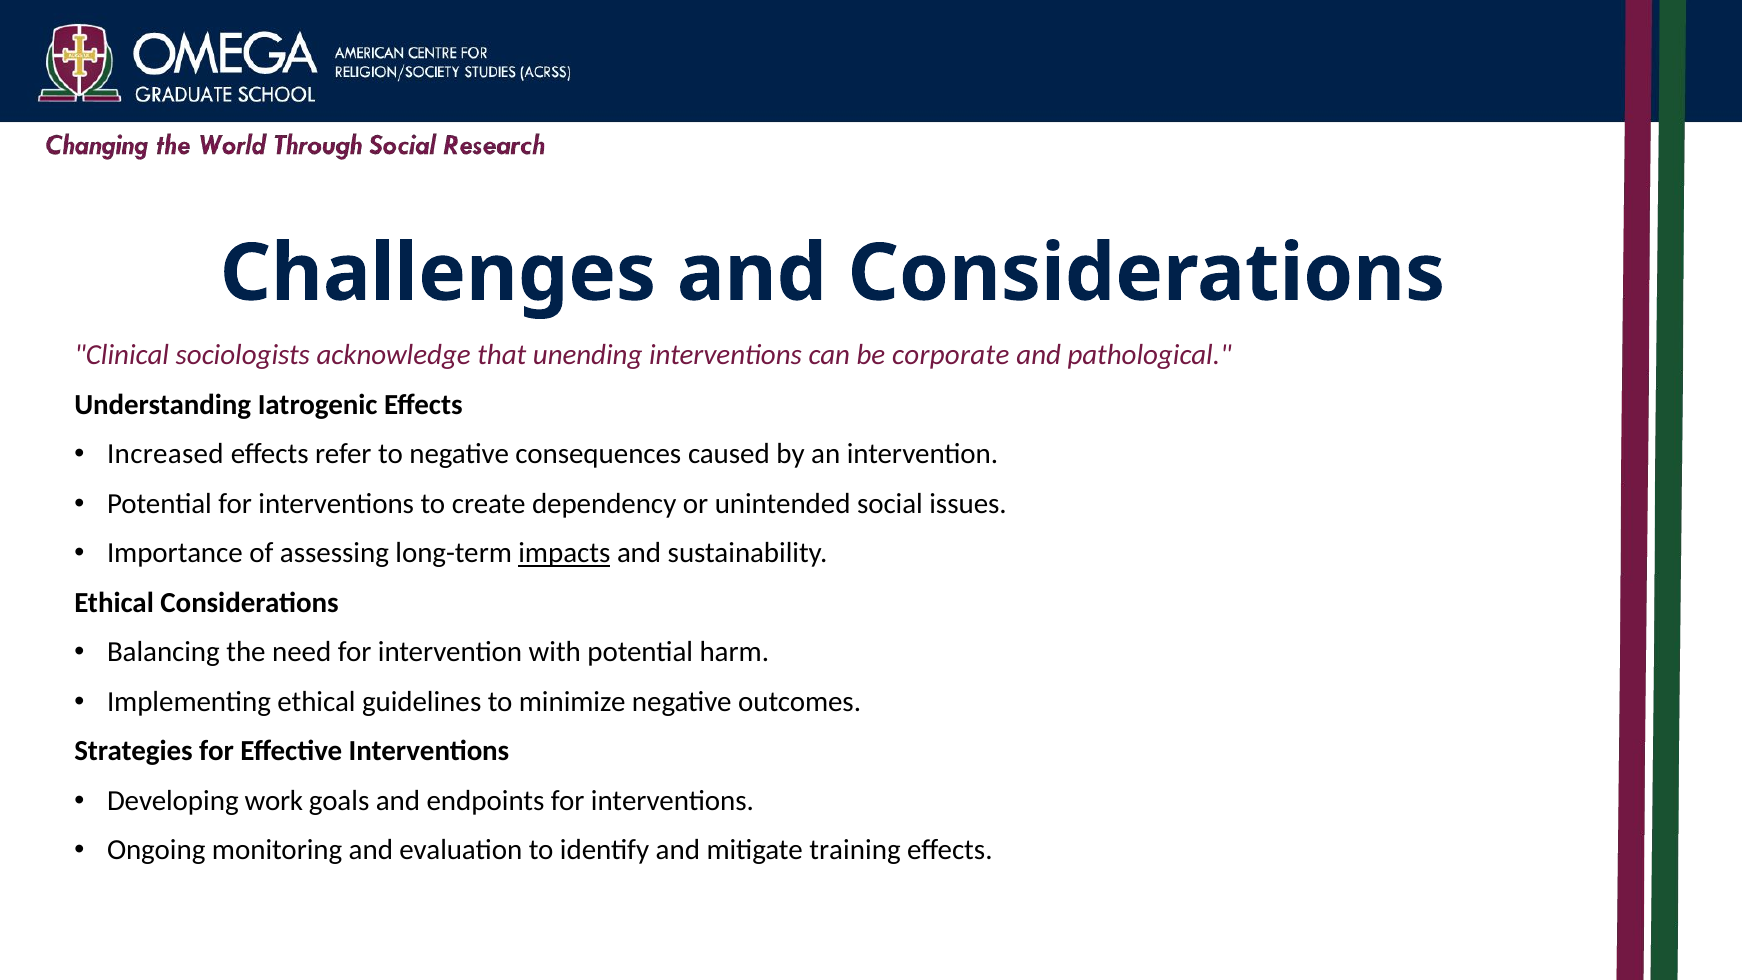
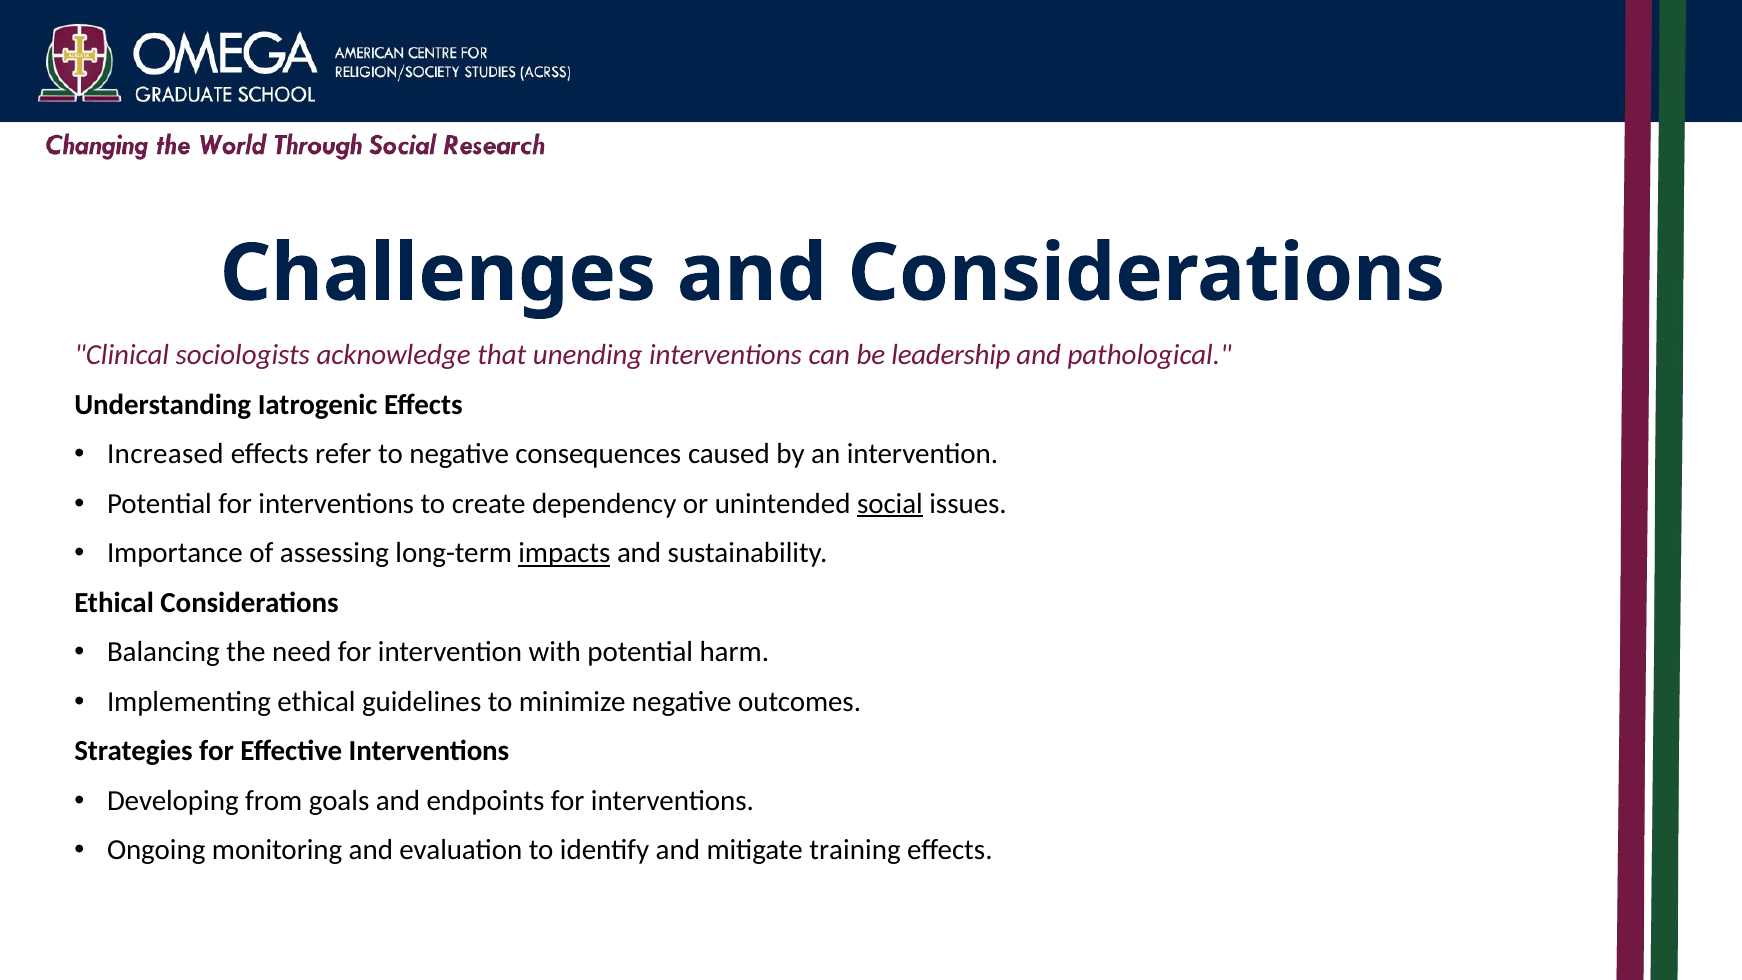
corporate: corporate -> leadership
social underline: none -> present
work: work -> from
